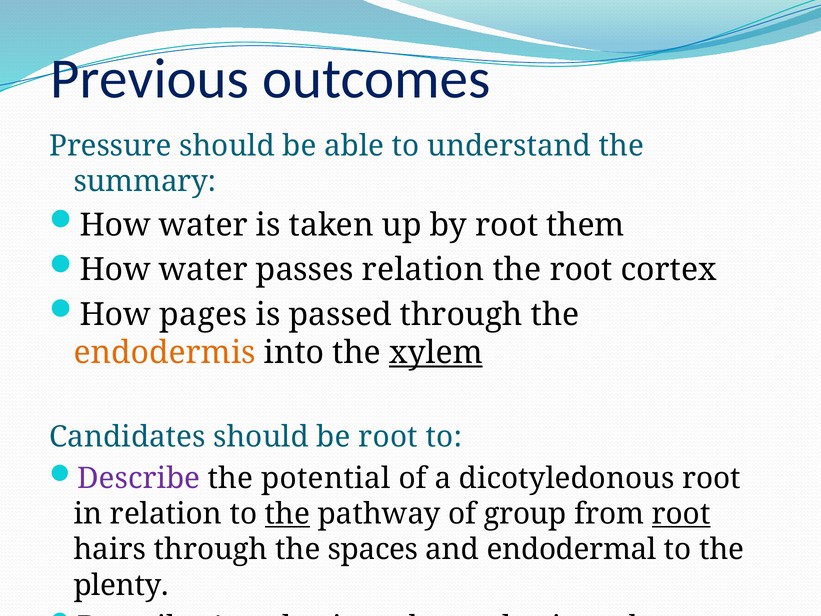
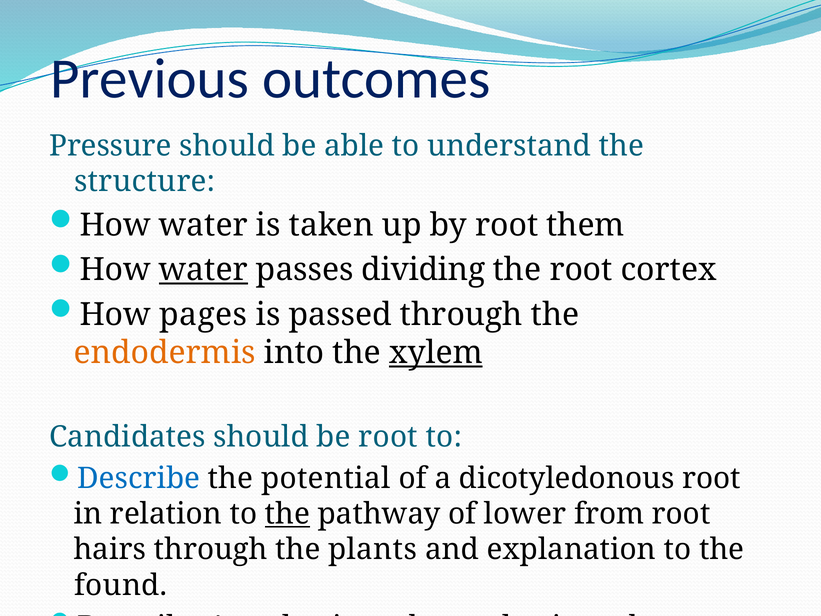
summary: summary -> structure
water at (203, 270) underline: none -> present
passes relation: relation -> dividing
Describe at (139, 478) colour: purple -> blue
group: group -> lower
root at (681, 514) underline: present -> none
spaces: spaces -> plants
endodermal: endodermal -> explanation
plenty: plenty -> found
